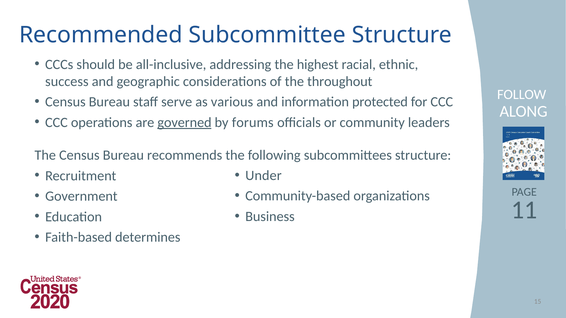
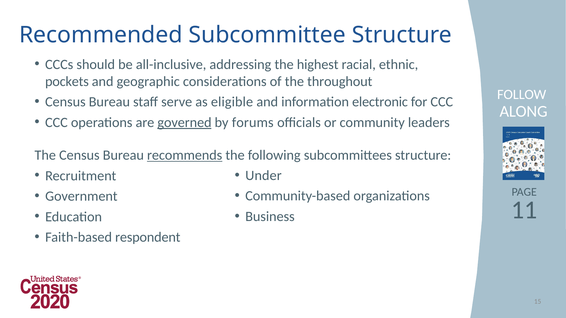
success: success -> pockets
various: various -> eligible
protected: protected -> electronic
recommends underline: none -> present
determines: determines -> respondent
